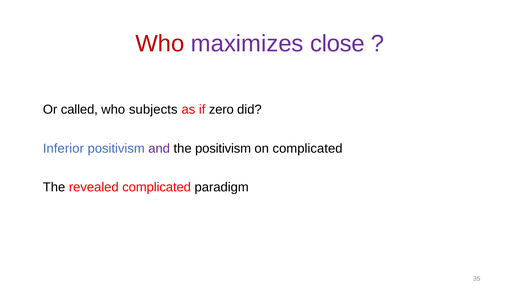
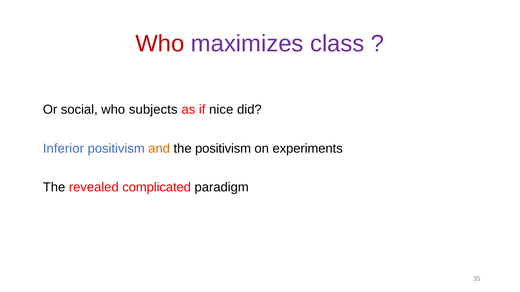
close: close -> class
called: called -> social
zero: zero -> nice
and colour: purple -> orange
on complicated: complicated -> experiments
